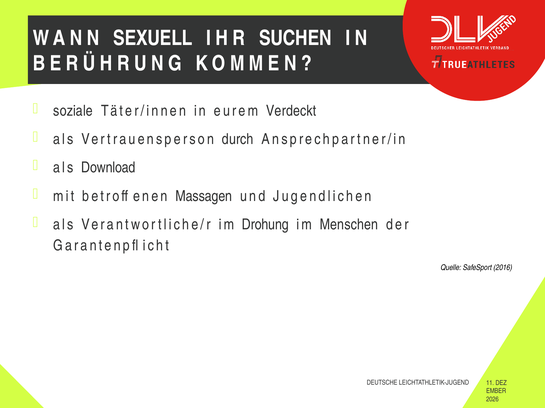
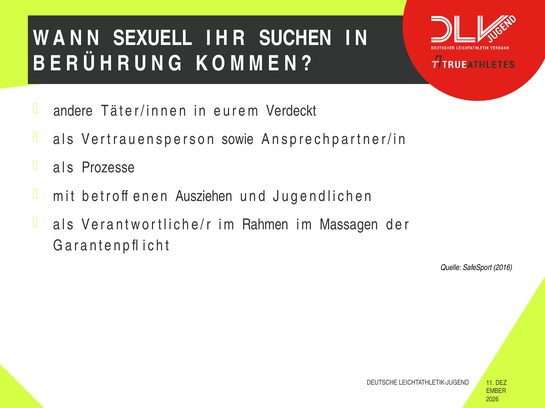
soziale: soziale -> andere
durch: durch -> sowie
Download: Download -> Prozesse
Massagen: Massagen -> Ausziehen
Drohung: Drohung -> Rahmen
Menschen: Menschen -> Massagen
